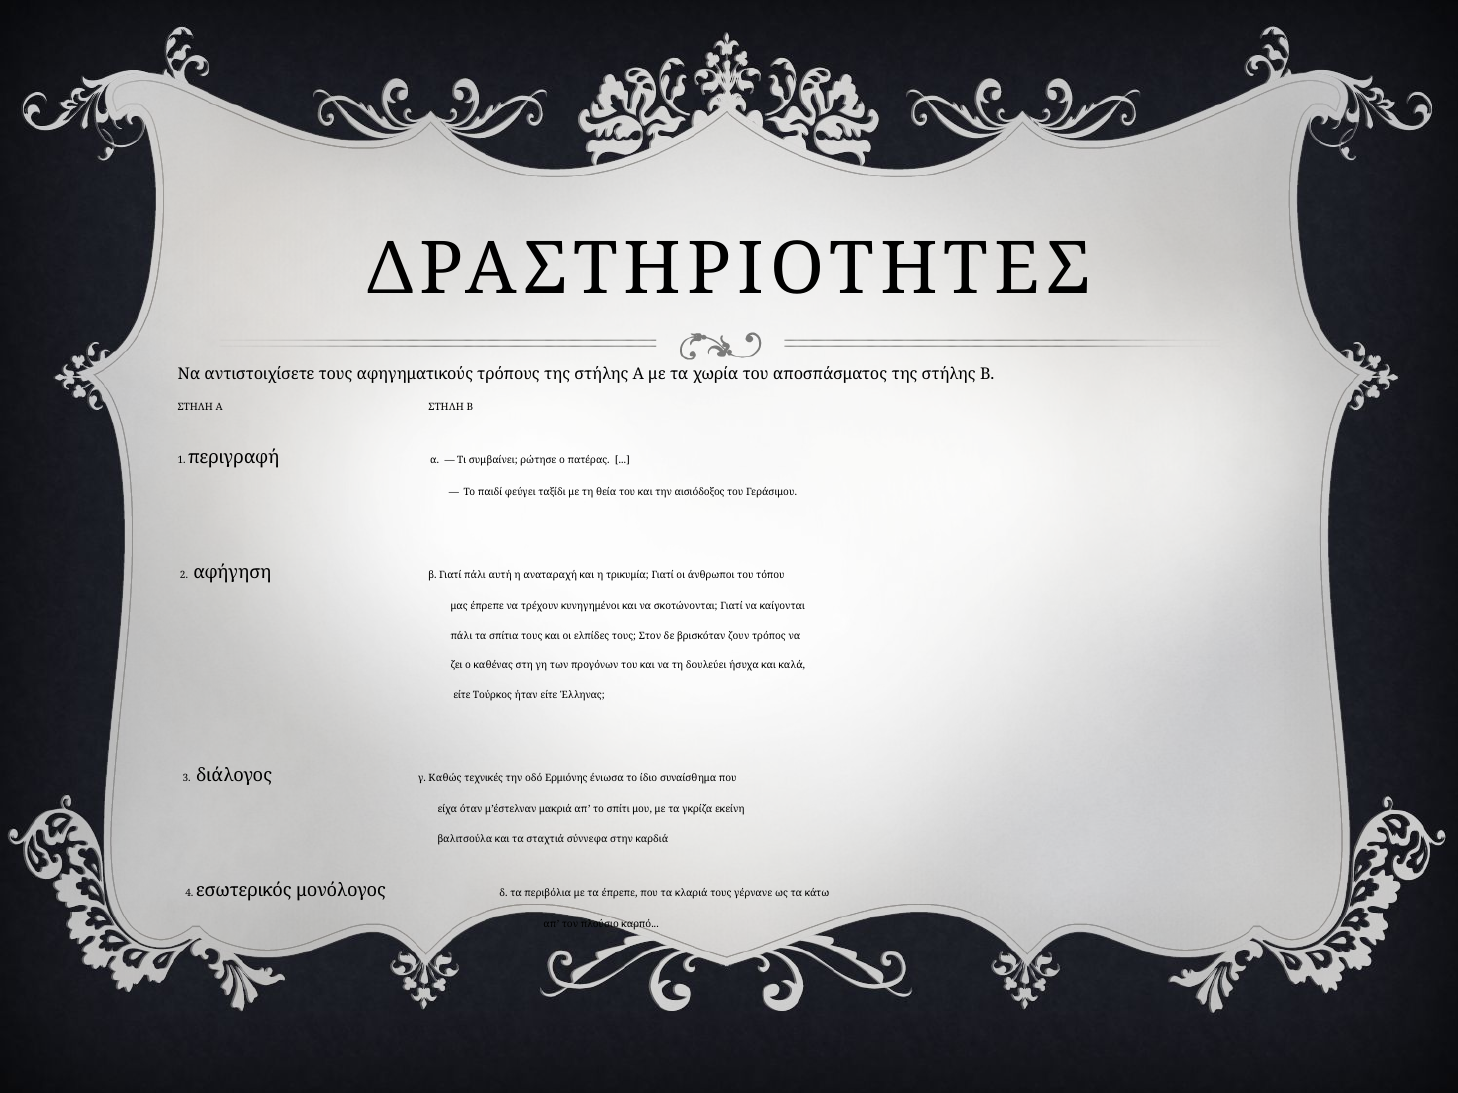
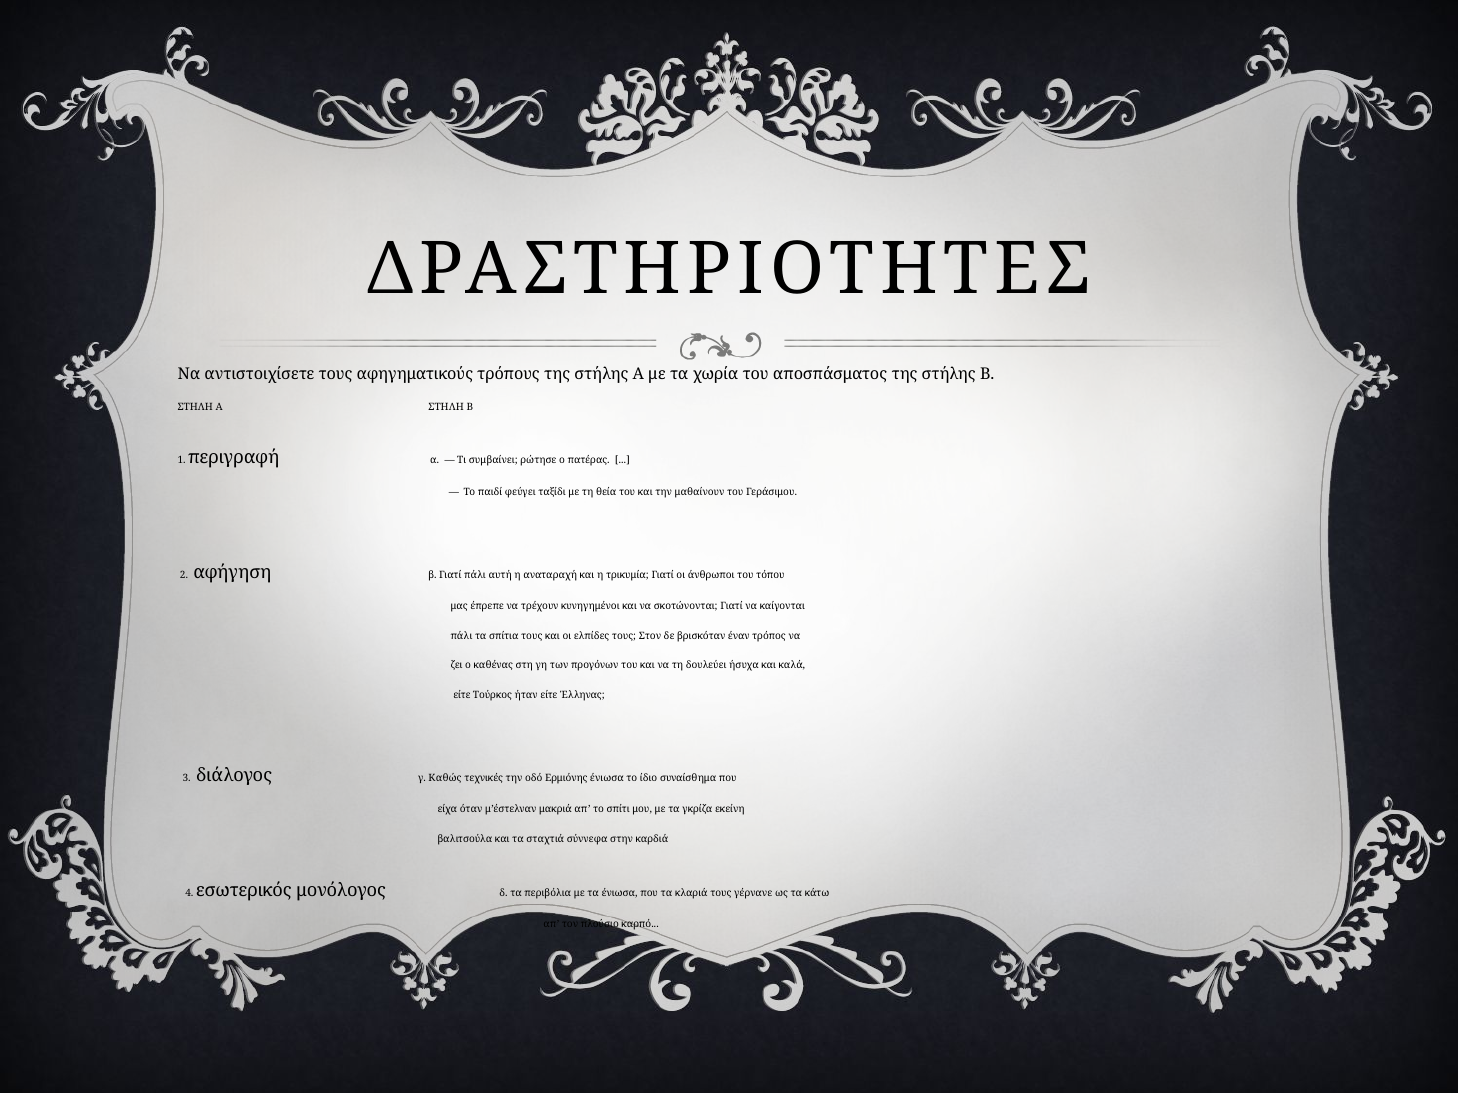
αισιόδοξος: αισιόδοξος -> μαθαίνουν
ζουν: ζουν -> έναν
τα έπρεπε: έπρεπε -> ένιωσα
